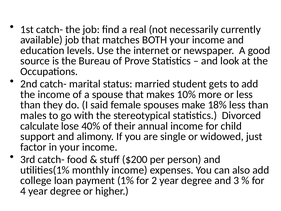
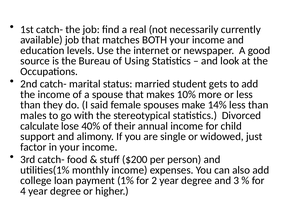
Prove: Prove -> Using
18%: 18% -> 14%
